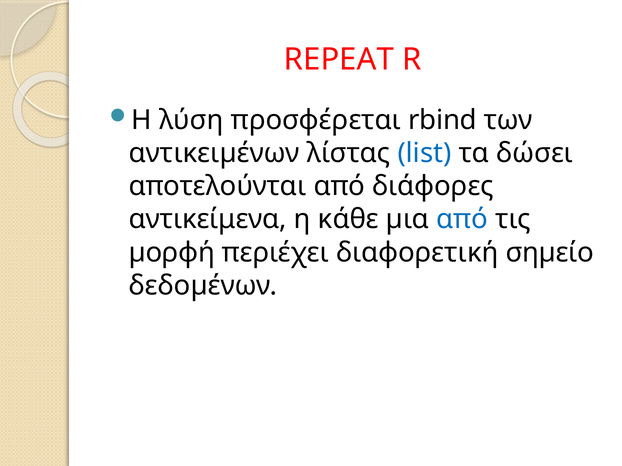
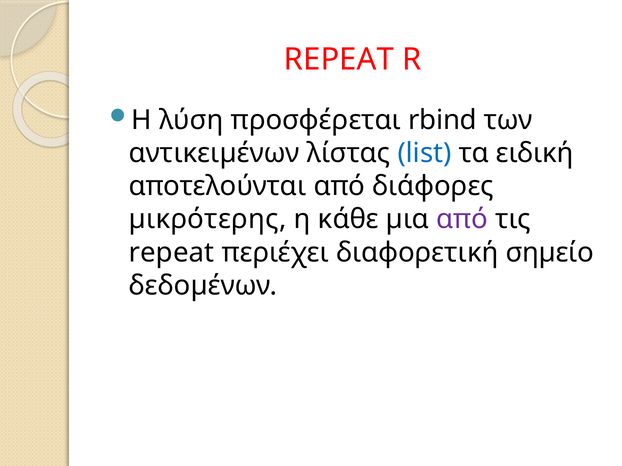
δώσει: δώσει -> ειδική
αντικείμενα: αντικείμενα -> µικρότερης
από at (462, 220) colour: blue -> purple
µορφή at (172, 253): µορφή -> repeat
